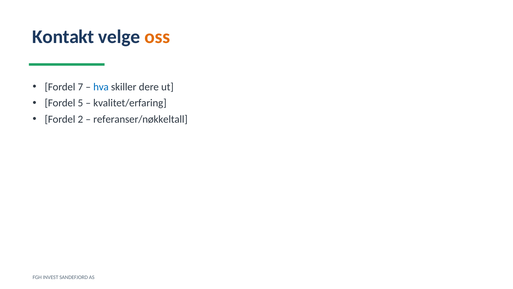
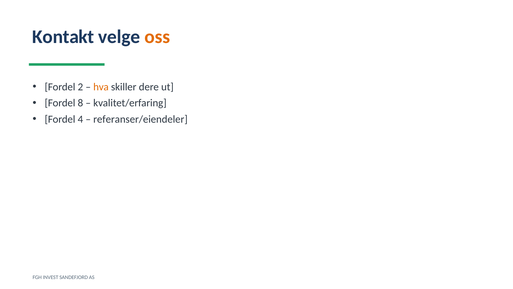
7: 7 -> 2
hva colour: blue -> orange
5: 5 -> 8
2: 2 -> 4
referanser/nøkkeltall: referanser/nøkkeltall -> referanser/eiendeler
